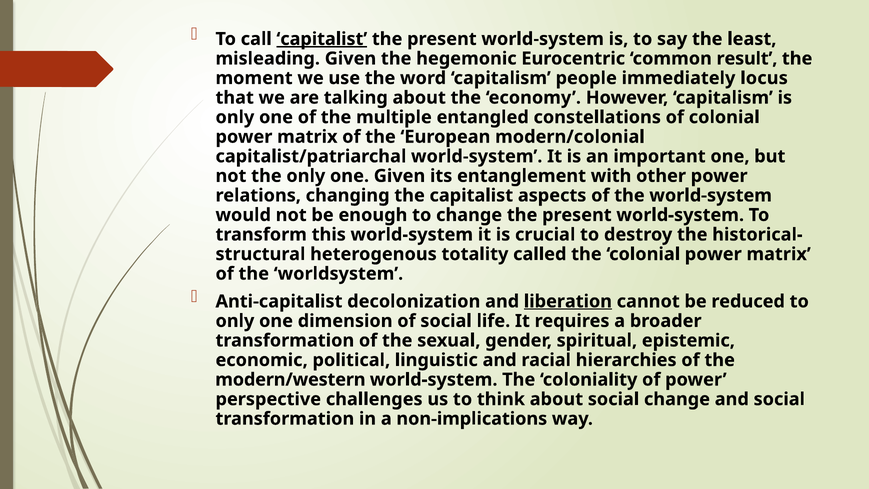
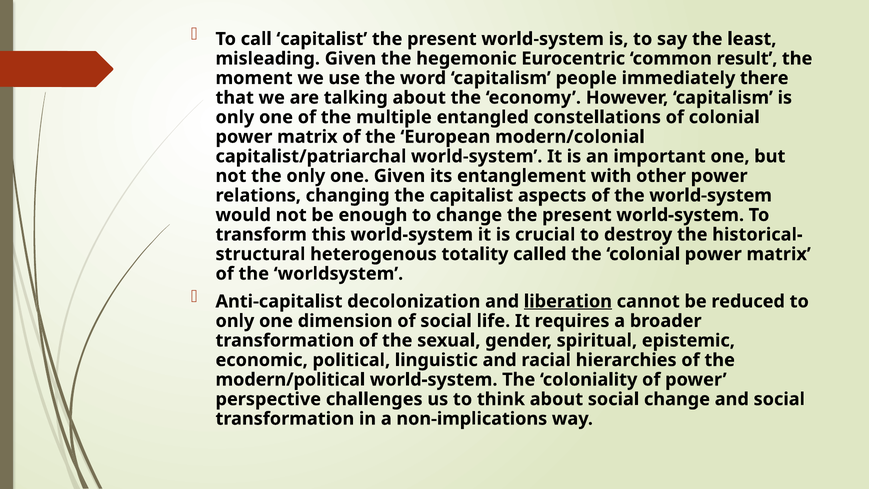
capitalist at (322, 39) underline: present -> none
locus: locus -> there
modern/western: modern/western -> modern/political
